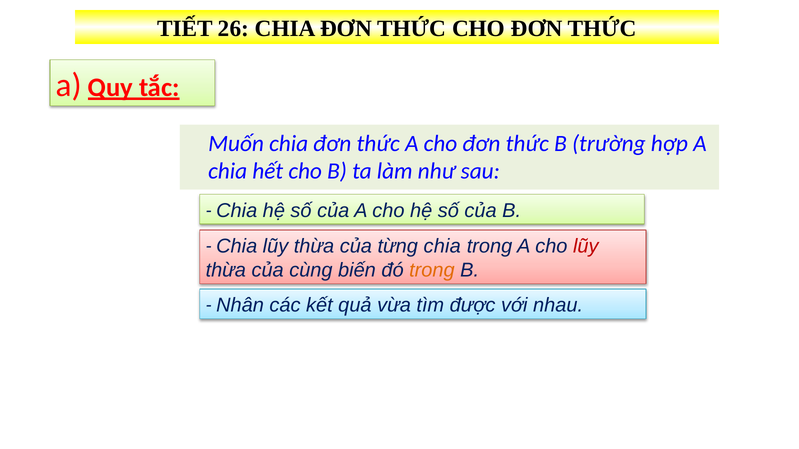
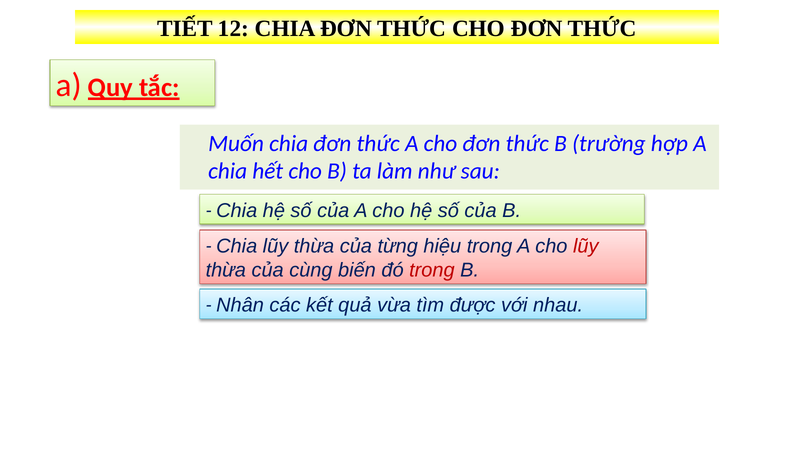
26: 26 -> 12
từng chia: chia -> hiệu
trong at (432, 271) colour: orange -> red
